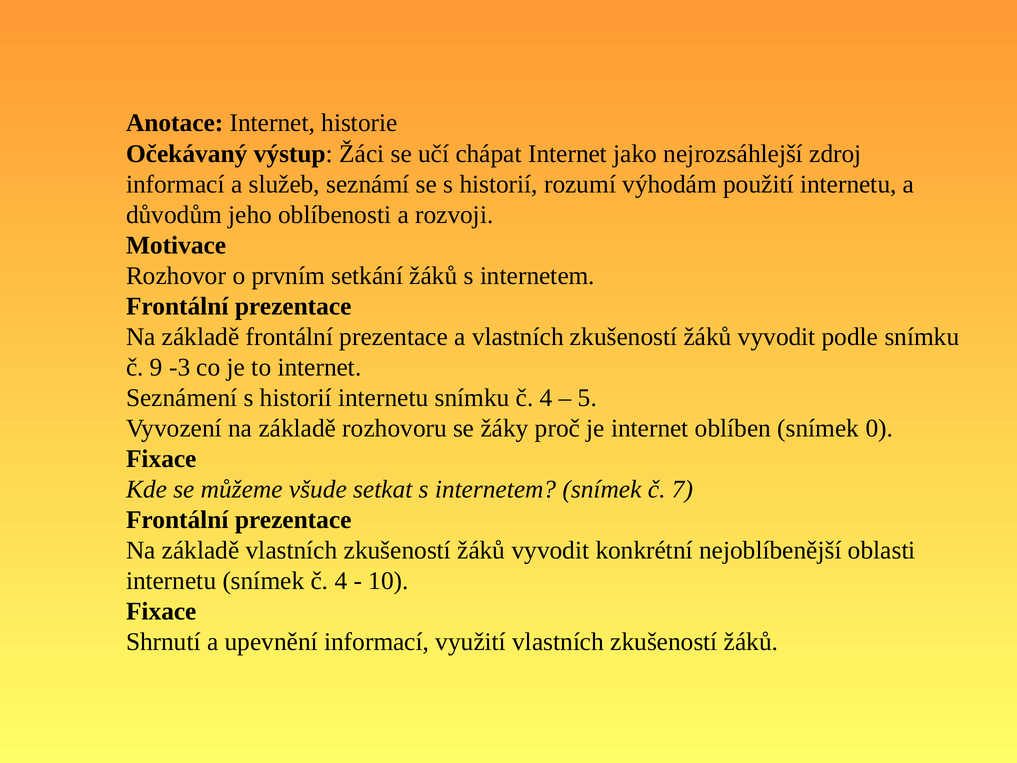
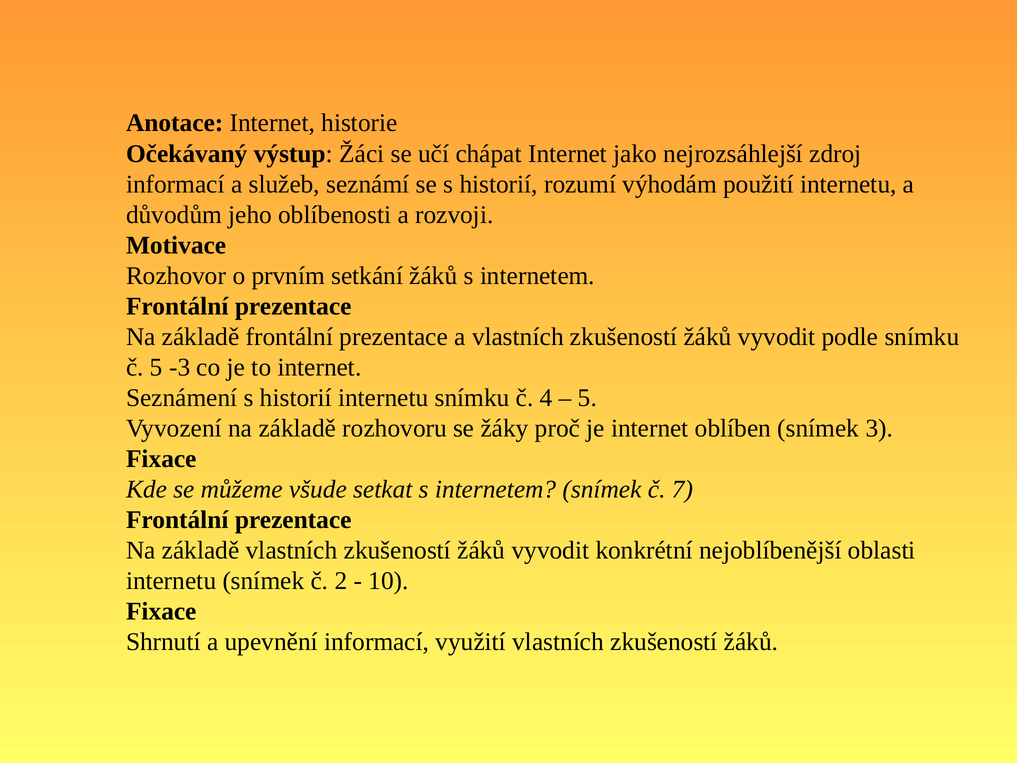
č 9: 9 -> 5
0: 0 -> 3
snímek č 4: 4 -> 2
